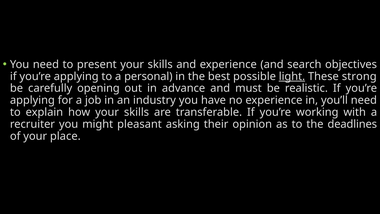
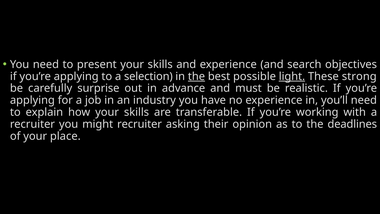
personal: personal -> selection
the at (196, 76) underline: none -> present
opening: opening -> surprise
might pleasant: pleasant -> recruiter
